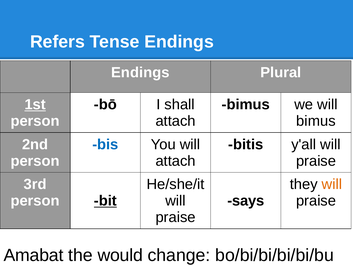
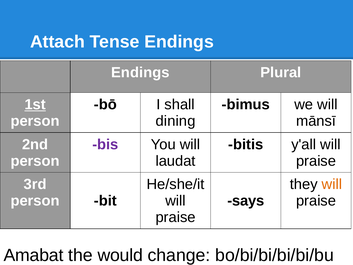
Refers: Refers -> Attach
attach at (176, 121): attach -> dining
bimus at (316, 121): bimus -> mānsī
bis colour: blue -> purple
attach at (176, 161): attach -> laudat
bit underline: present -> none
